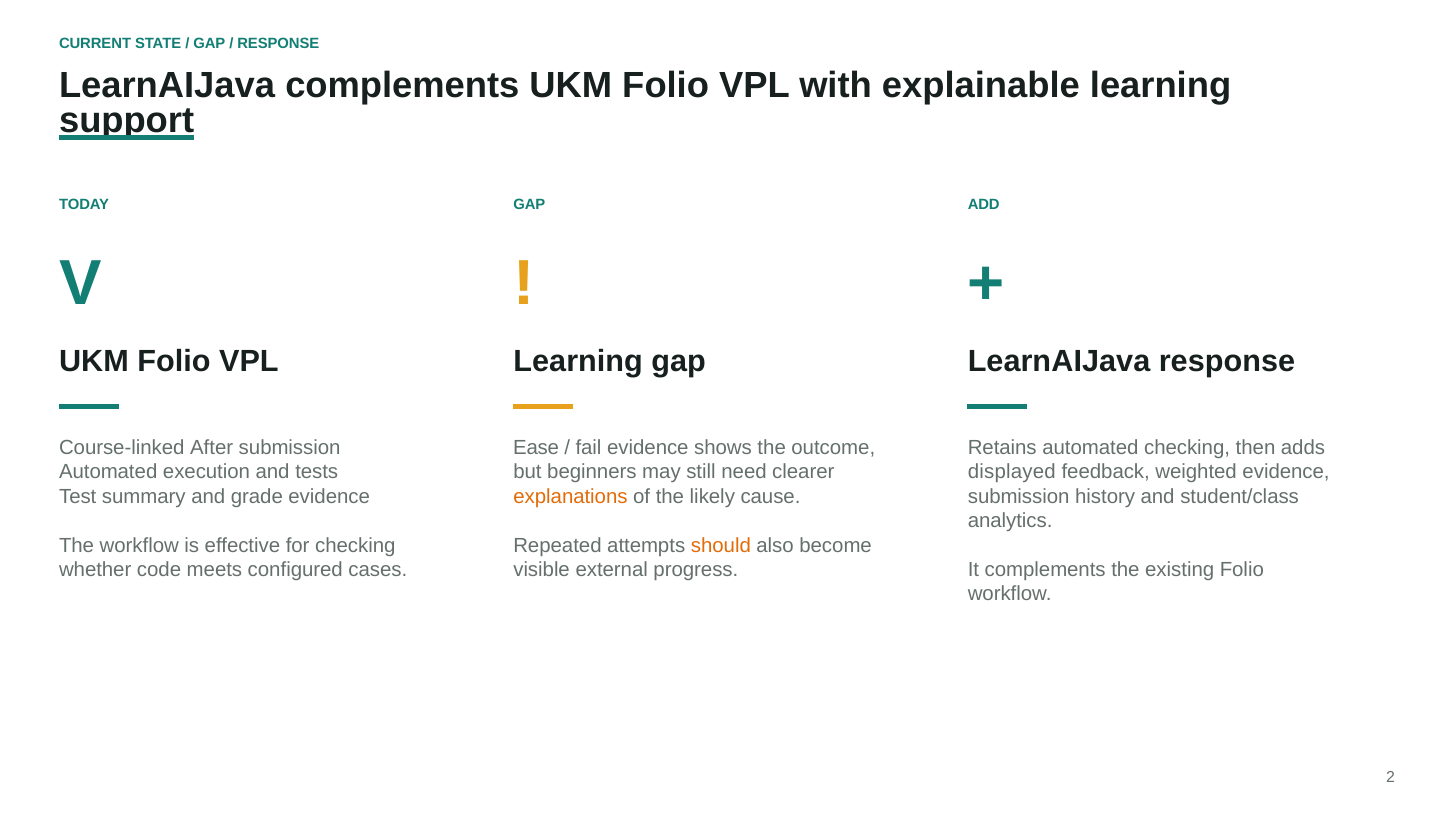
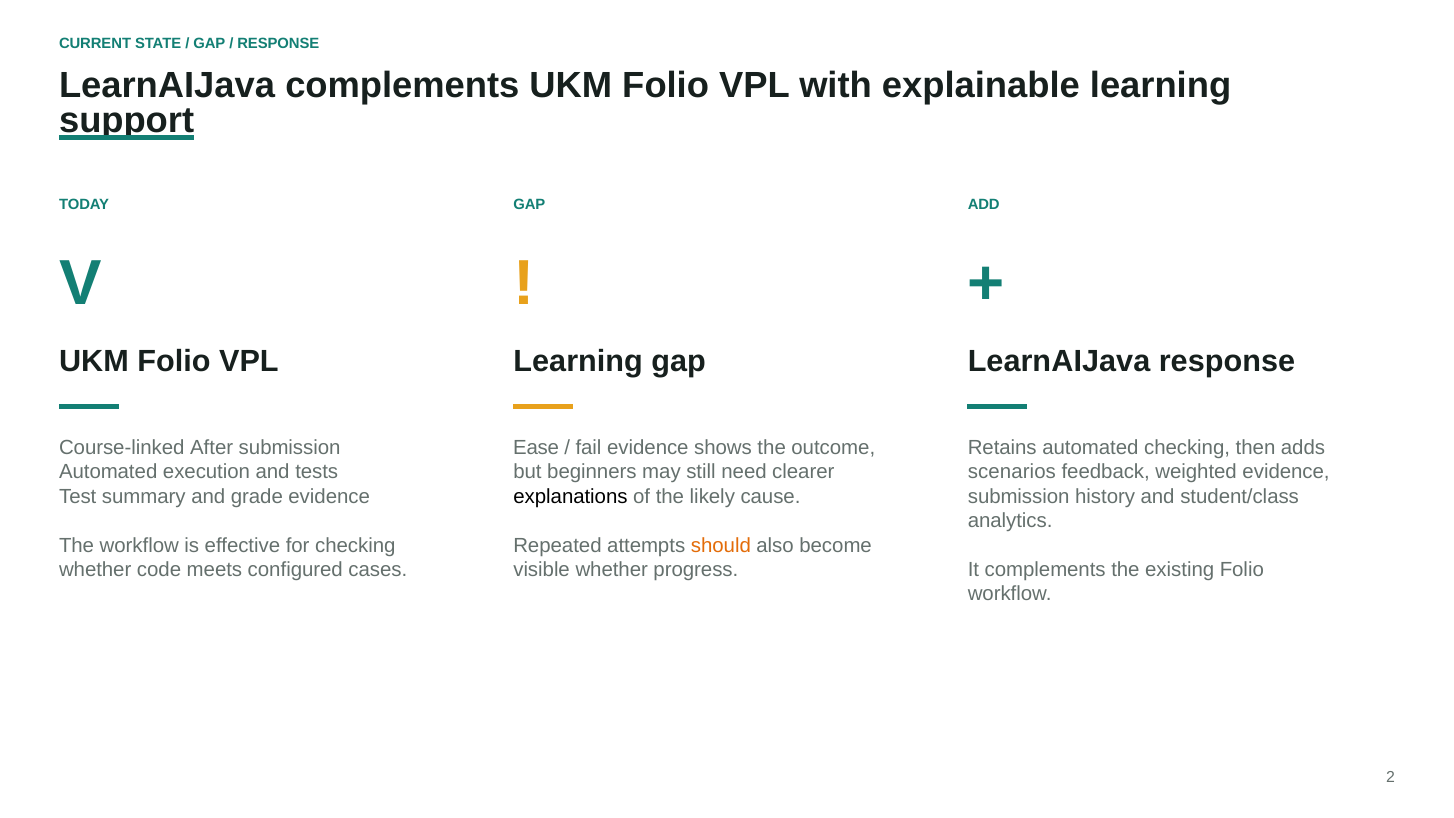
displayed: displayed -> scenarios
explanations colour: orange -> black
visible external: external -> whether
